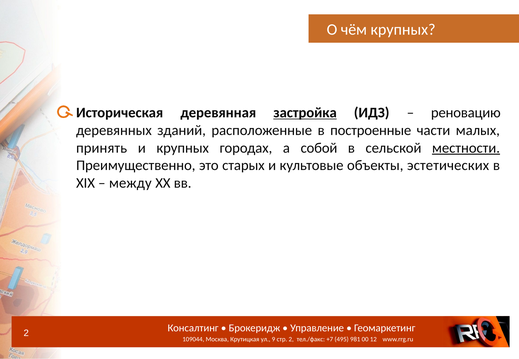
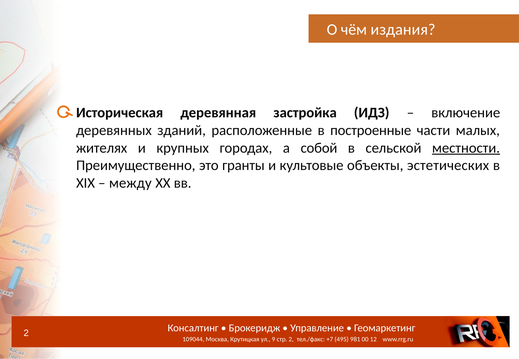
чём крупных: крупных -> издания
застройка underline: present -> none
реновацию: реновацию -> включение
принять: принять -> жителях
старых: старых -> гранты
